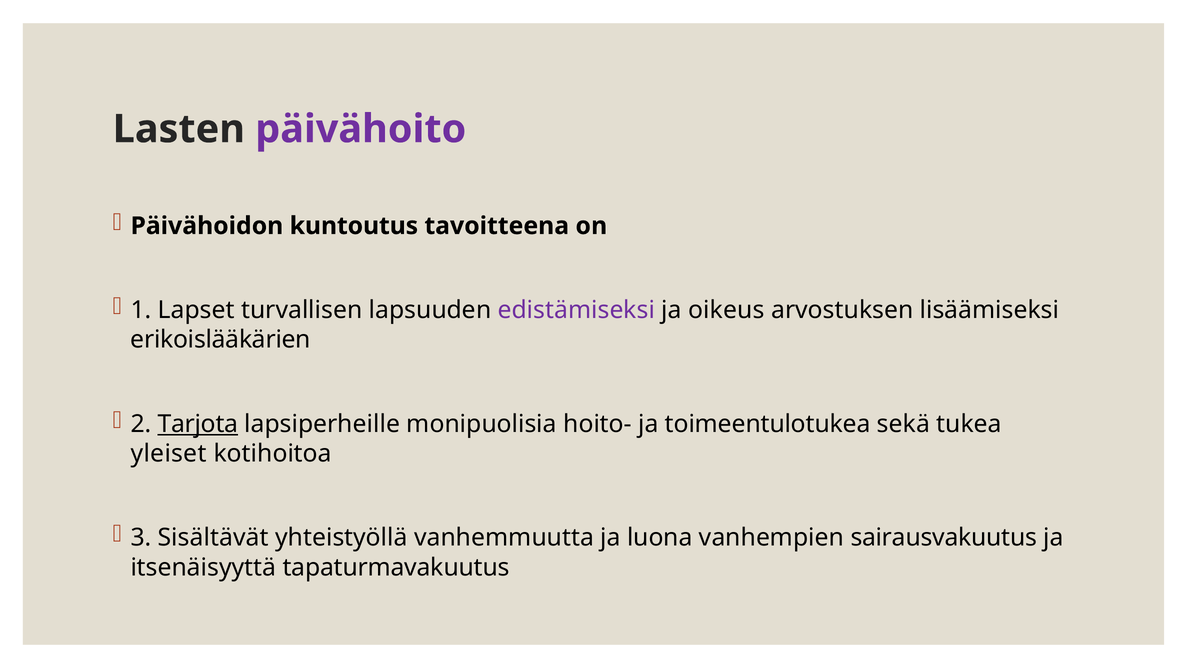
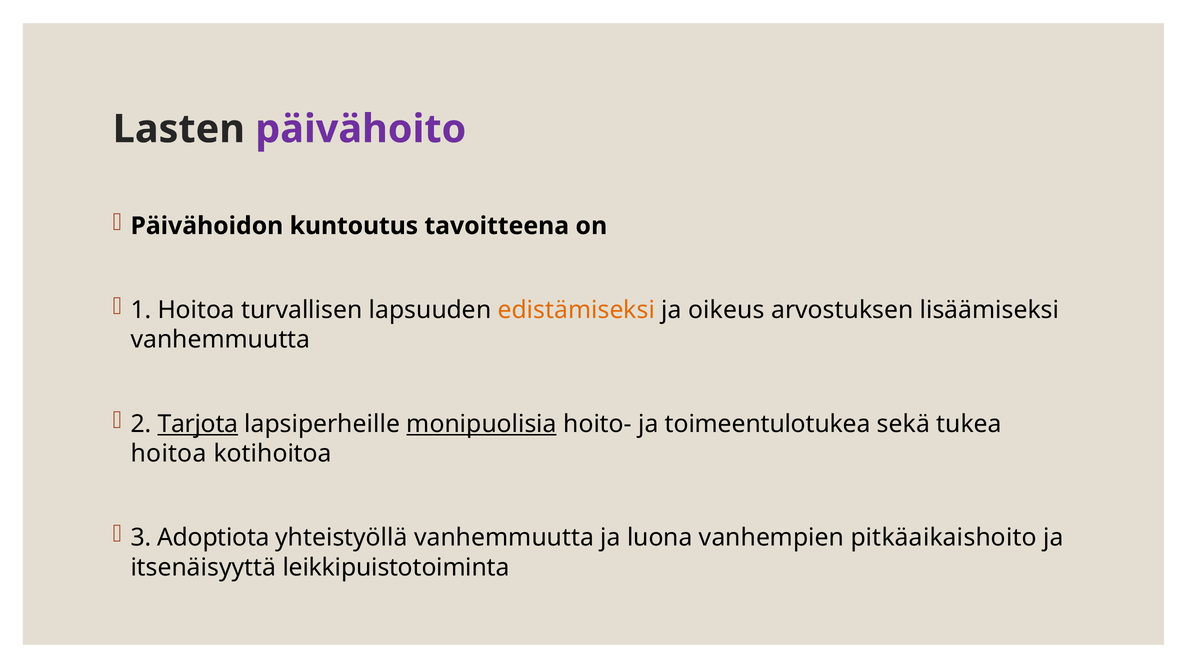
1 Lapset: Lapset -> Hoitoa
edistämiseksi colour: purple -> orange
erikoislääkärien at (221, 340): erikoislääkärien -> vanhemmuutta
monipuolisia underline: none -> present
yleiset at (169, 453): yleiset -> hoitoa
Sisältävät: Sisältävät -> Adoptiota
sairausvakuutus: sairausvakuutus -> pitkäaikaishoito
tapaturmavakuutus: tapaturmavakuutus -> leikkipuistotoiminta
